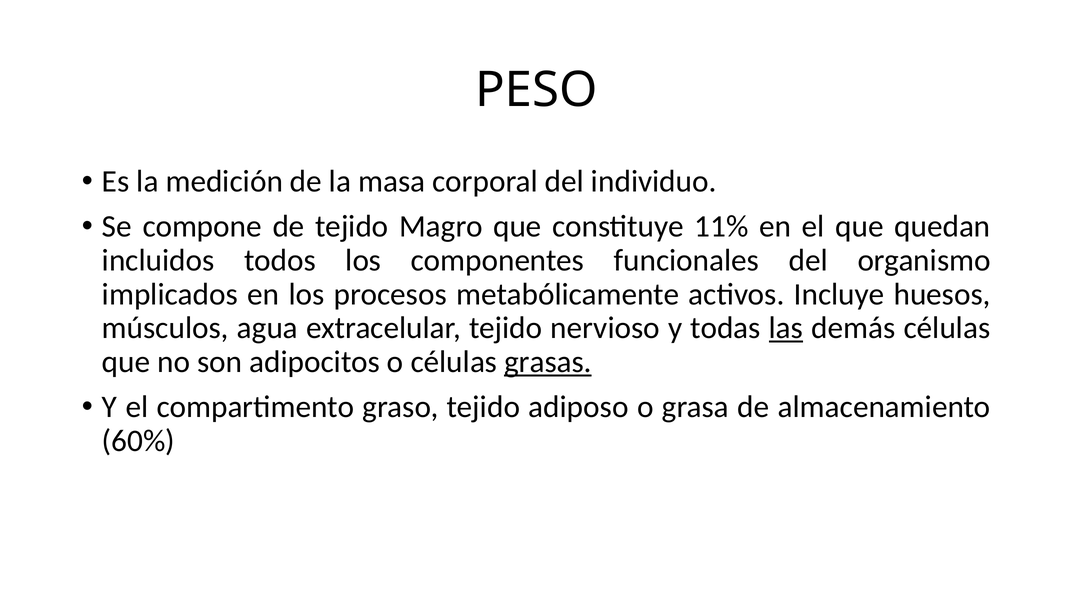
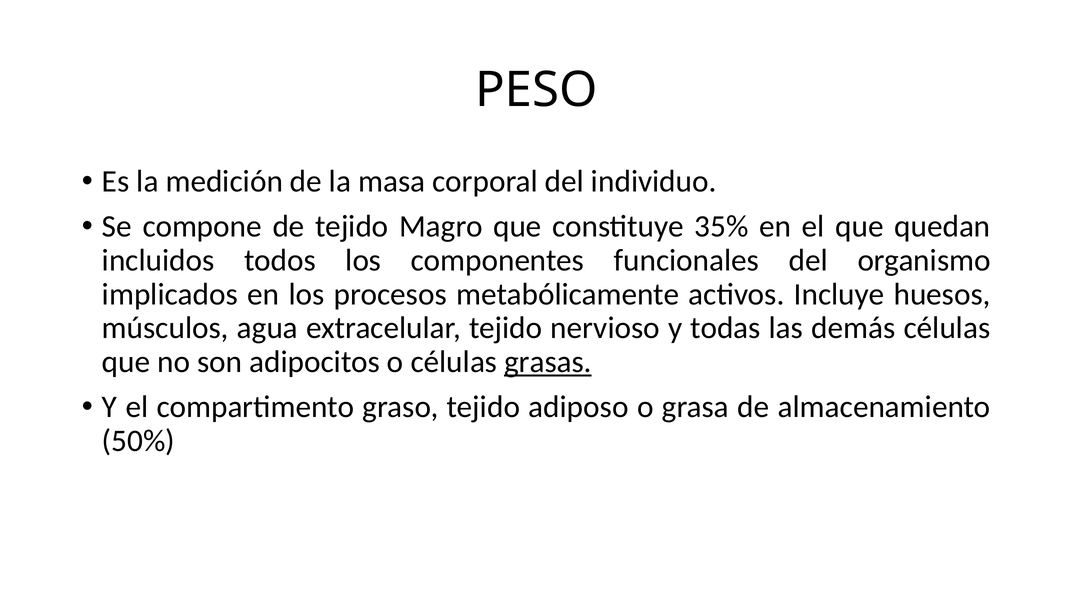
11%: 11% -> 35%
las underline: present -> none
60%: 60% -> 50%
